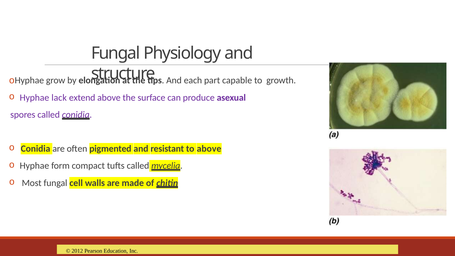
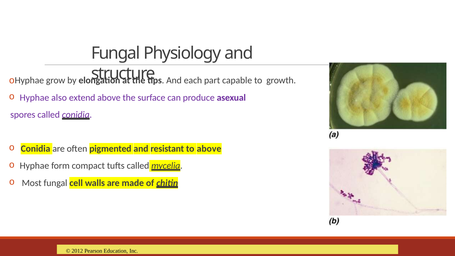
lack: lack -> also
